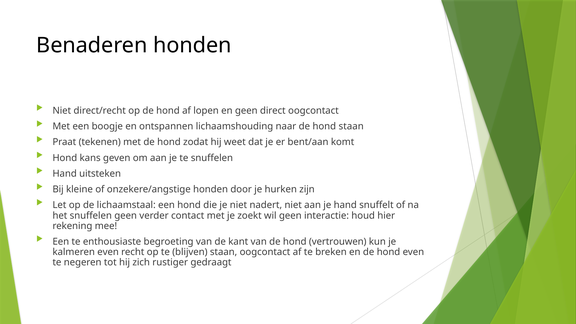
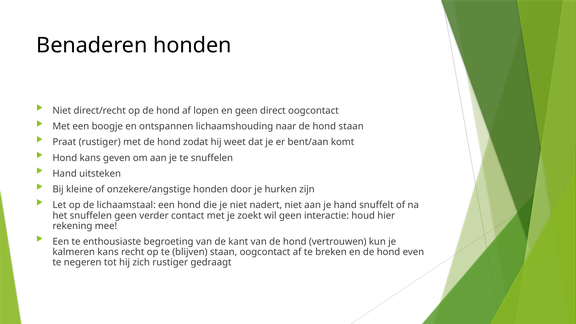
Praat tekenen: tekenen -> rustiger
kalmeren even: even -> kans
